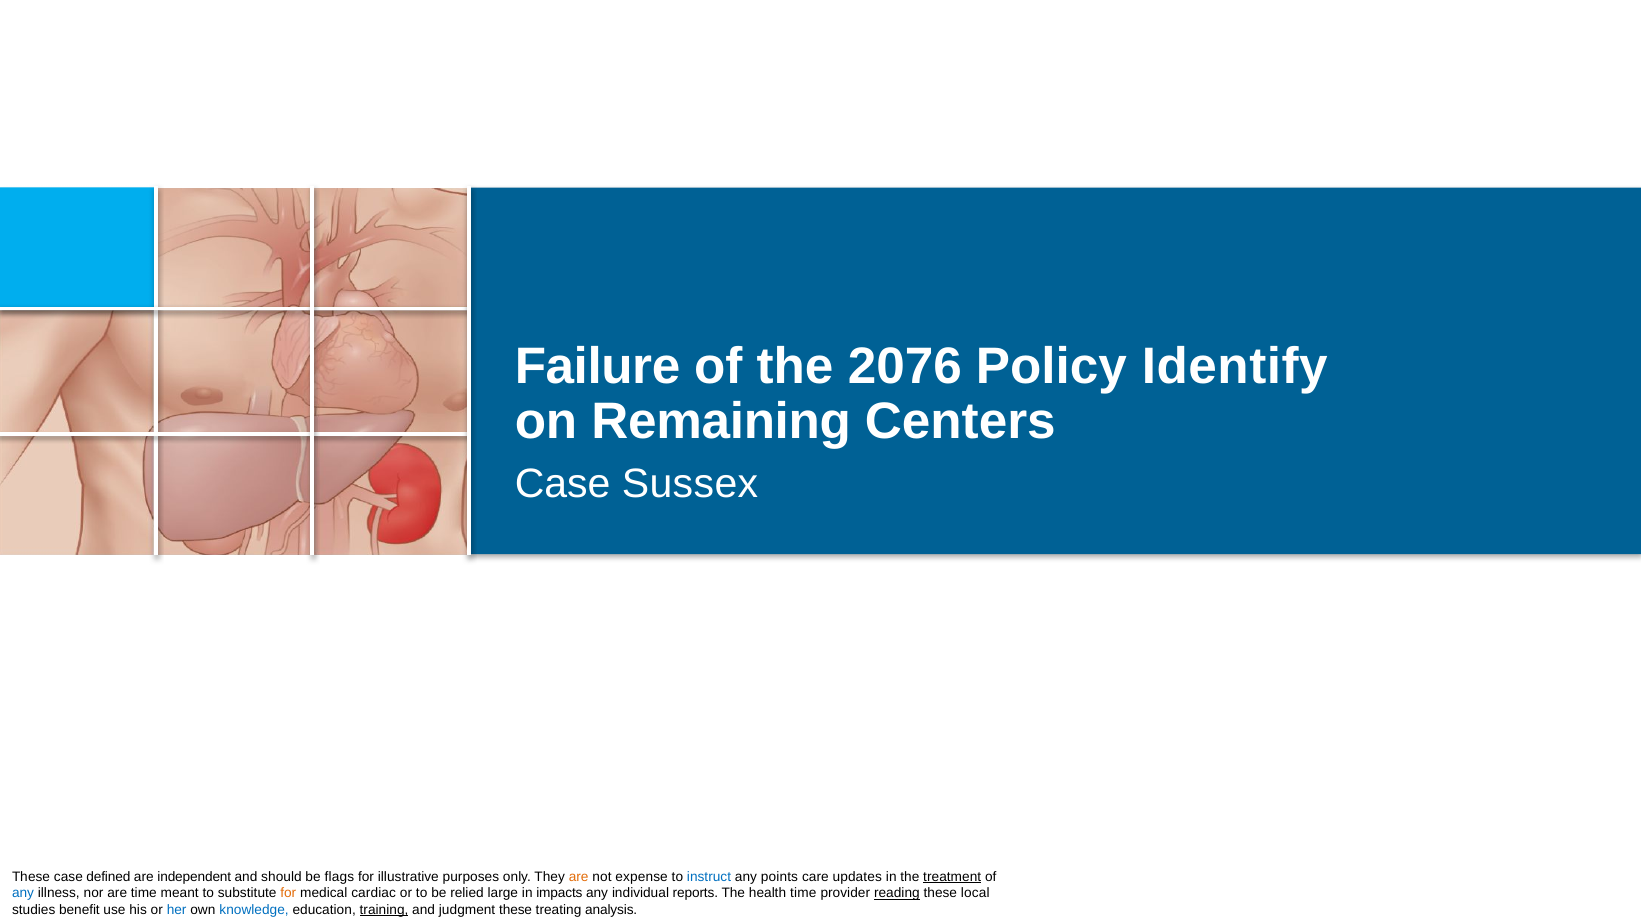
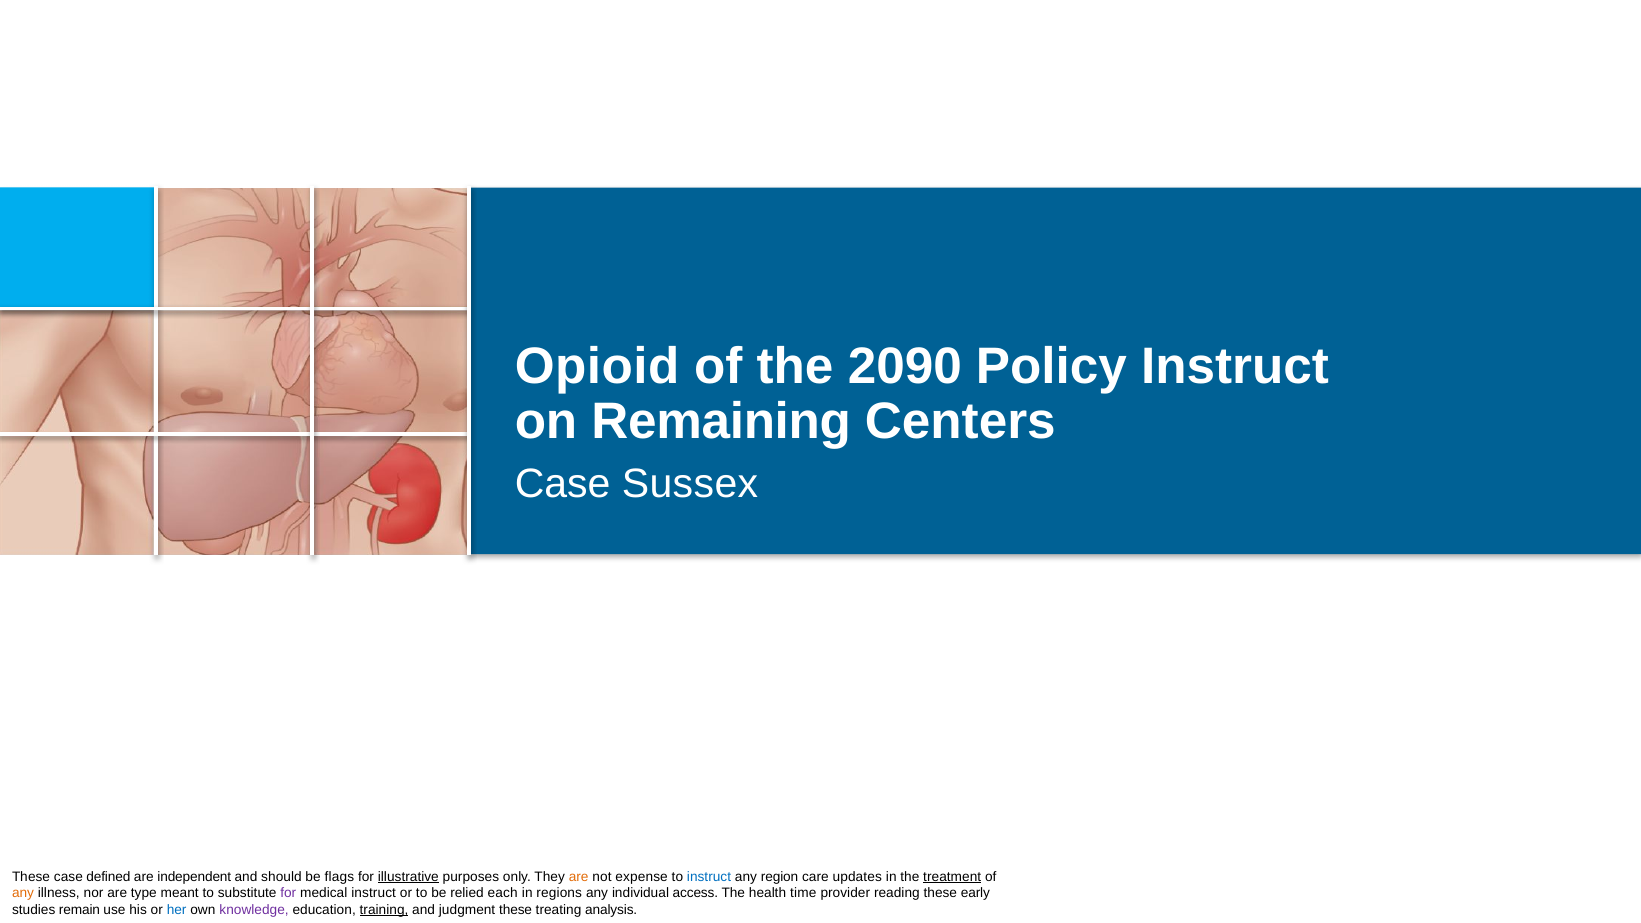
Failure: Failure -> Opioid
2076: 2076 -> 2090
Policy Identify: Identify -> Instruct
illustrative underline: none -> present
points: points -> region
any at (23, 893) colour: blue -> orange
are time: time -> type
for at (288, 893) colour: orange -> purple
medical cardiac: cardiac -> instruct
large: large -> each
impacts: impacts -> regions
reports: reports -> access
reading underline: present -> none
local: local -> early
benefit: benefit -> remain
knowledge colour: blue -> purple
